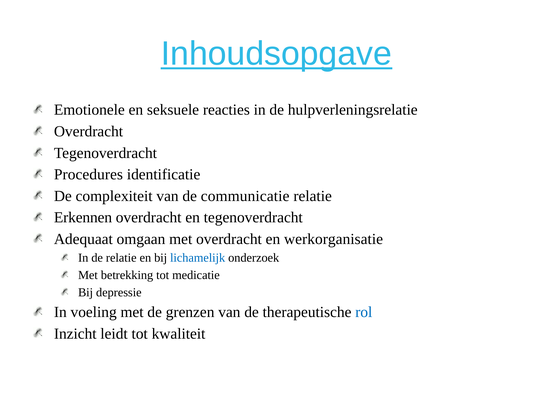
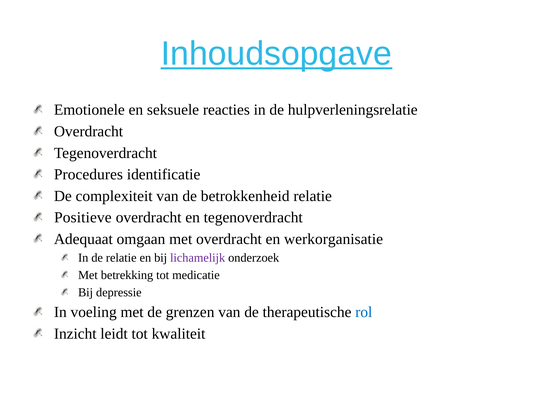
communicatie: communicatie -> betrokkenheid
Erkennen: Erkennen -> Positieve
lichamelijk colour: blue -> purple
